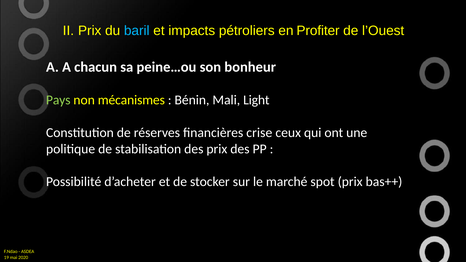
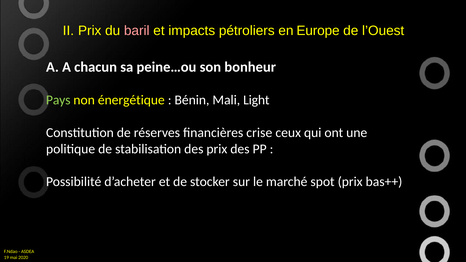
baril colour: light blue -> pink
Profiter: Profiter -> Europe
mécanismes: mécanismes -> énergétique
